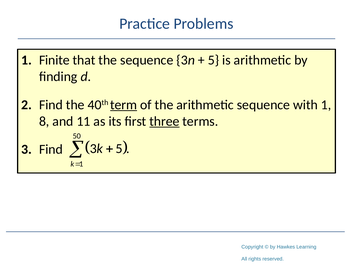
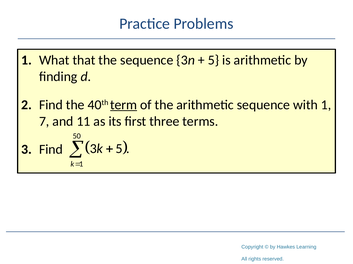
Finite: Finite -> What
8: 8 -> 7
three underline: present -> none
